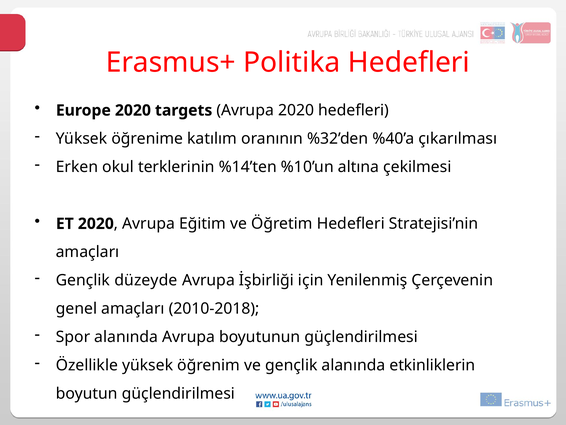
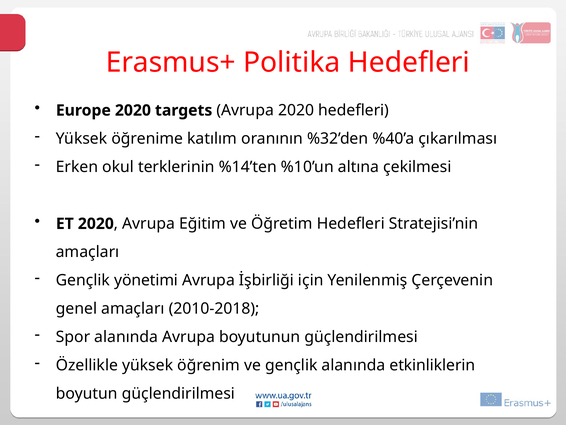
düzeyde: düzeyde -> yönetimi
